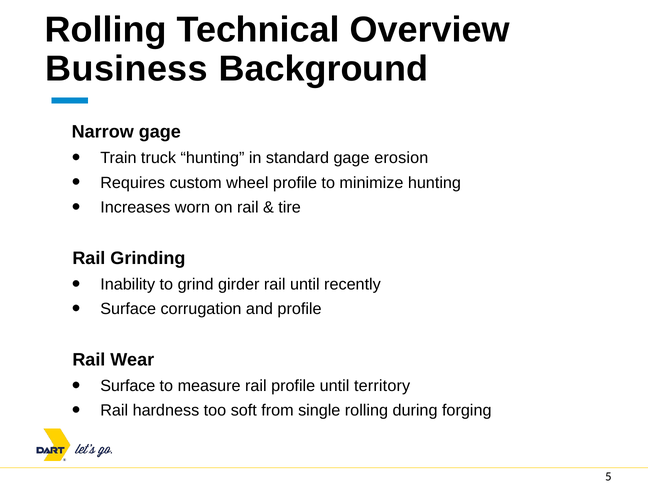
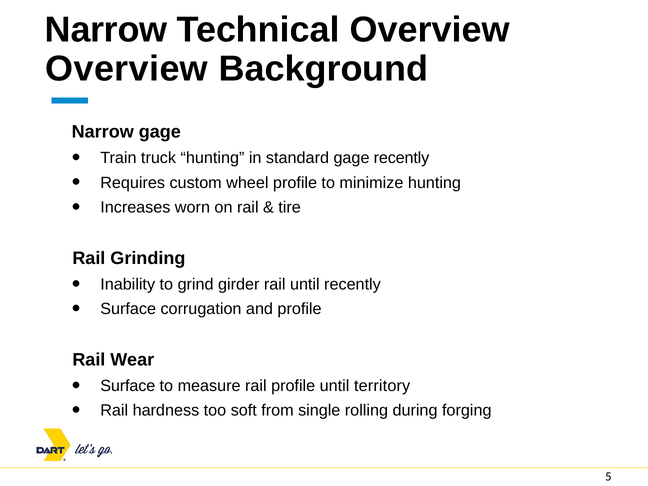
Rolling at (106, 30): Rolling -> Narrow
Business at (127, 69): Business -> Overview
gage erosion: erosion -> recently
